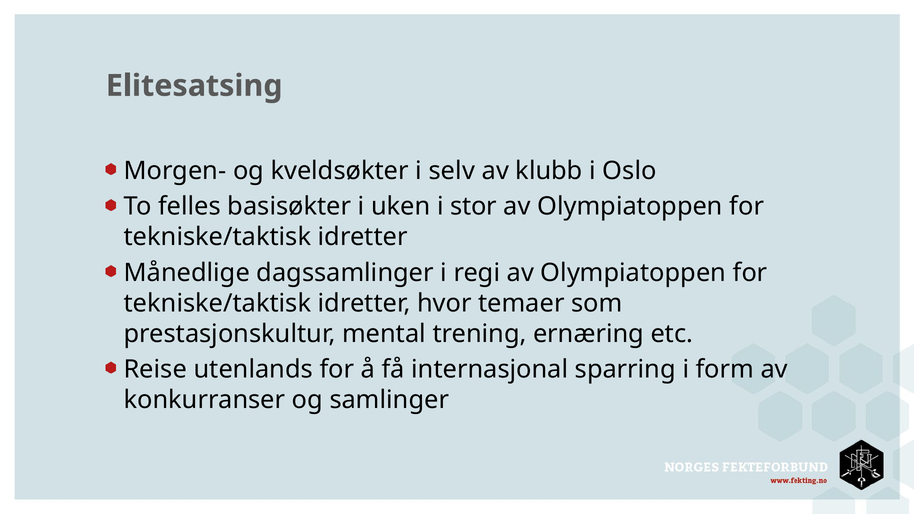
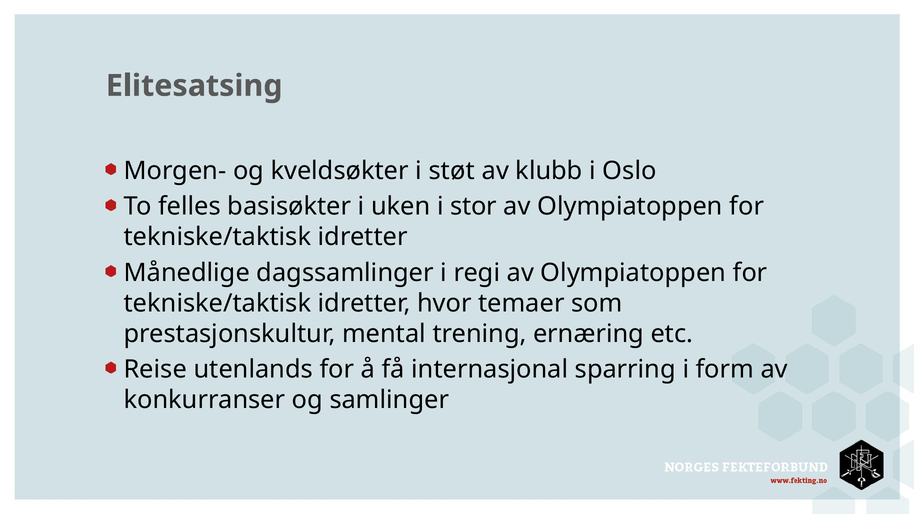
selv: selv -> støt
